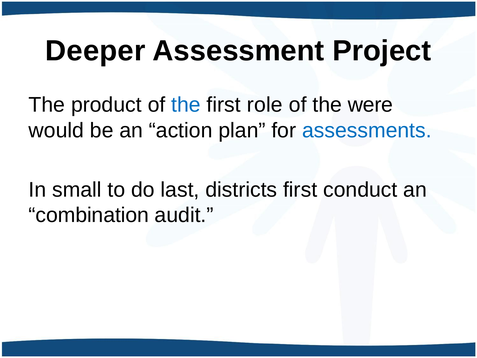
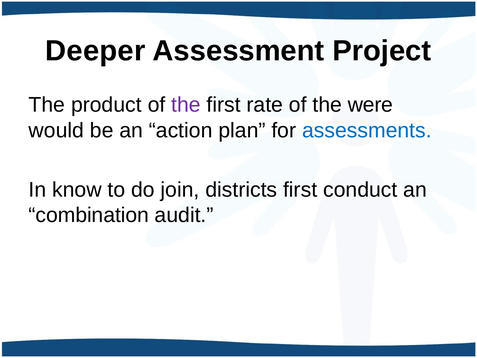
the at (186, 105) colour: blue -> purple
role: role -> rate
small: small -> know
last: last -> join
